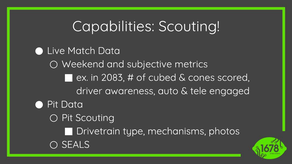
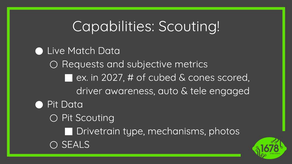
Weekend: Weekend -> Requests
2083: 2083 -> 2027
